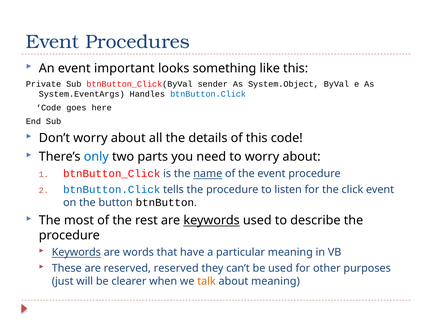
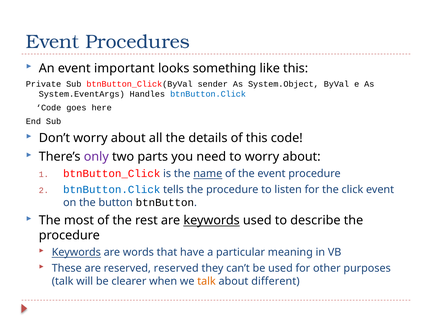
only colour: blue -> purple
just at (63, 281): just -> talk
about meaning: meaning -> different
